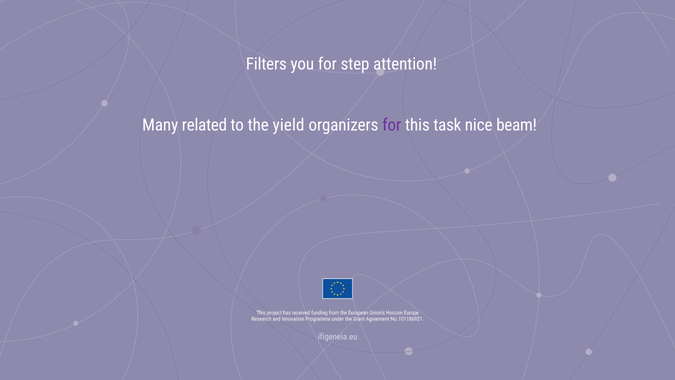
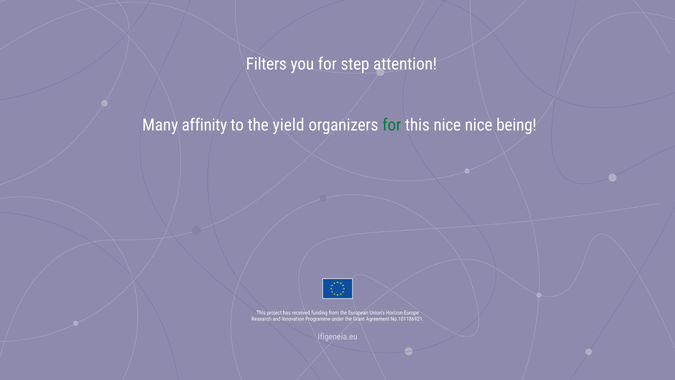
related: related -> affinity
for at (392, 125) colour: purple -> green
this task: task -> nice
beam: beam -> being
